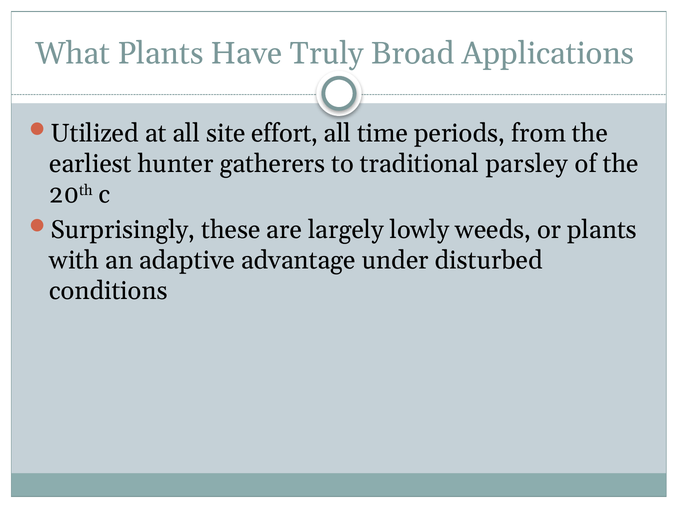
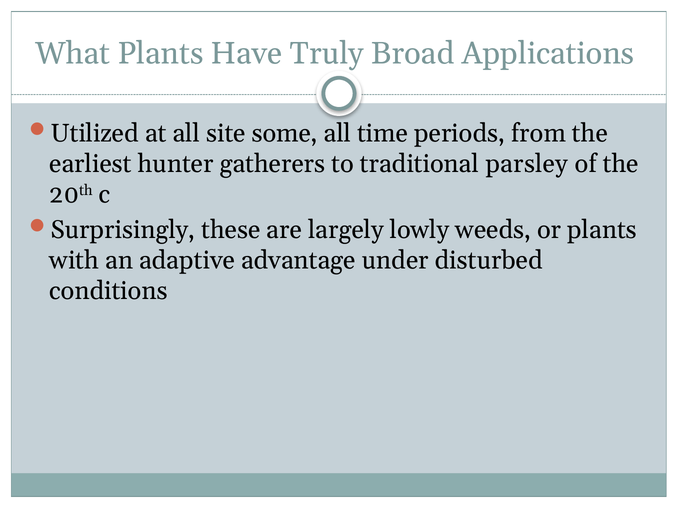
effort: effort -> some
